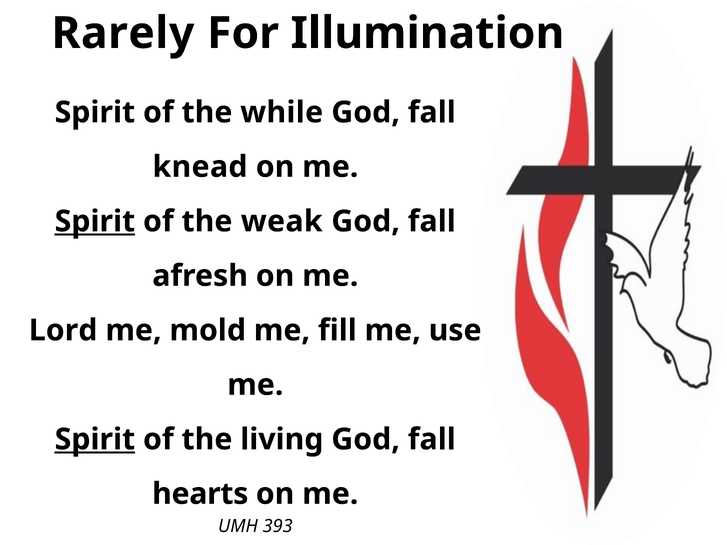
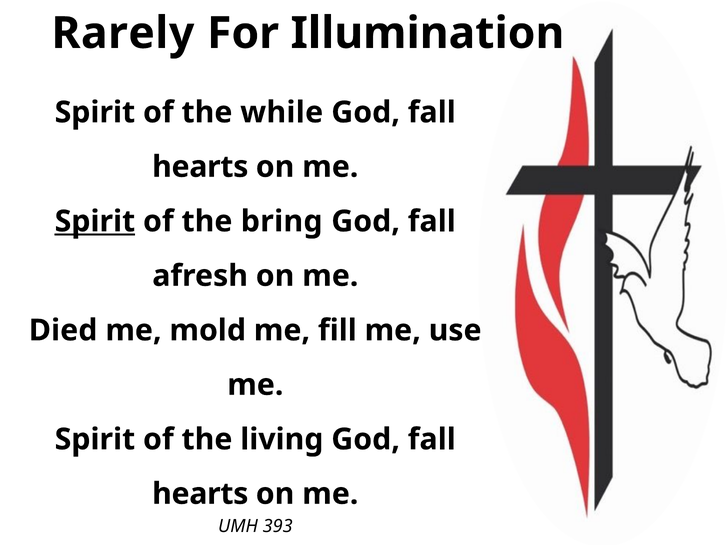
knead at (200, 167): knead -> hearts
weak: weak -> bring
Lord: Lord -> Died
Spirit at (95, 440) underline: present -> none
